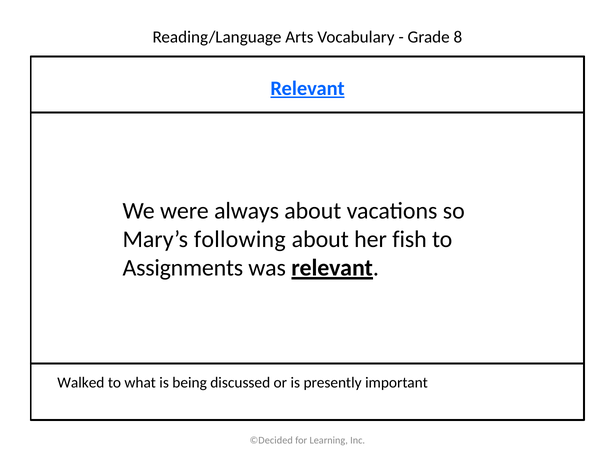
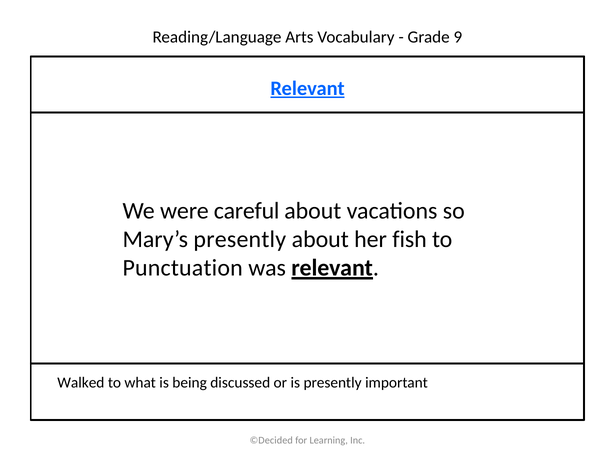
8: 8 -> 9
always: always -> careful
Mary’s following: following -> presently
Assignments: Assignments -> Punctuation
